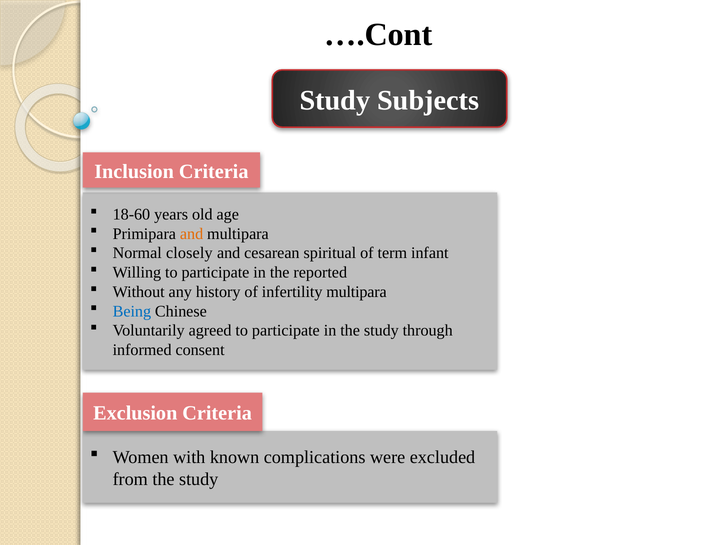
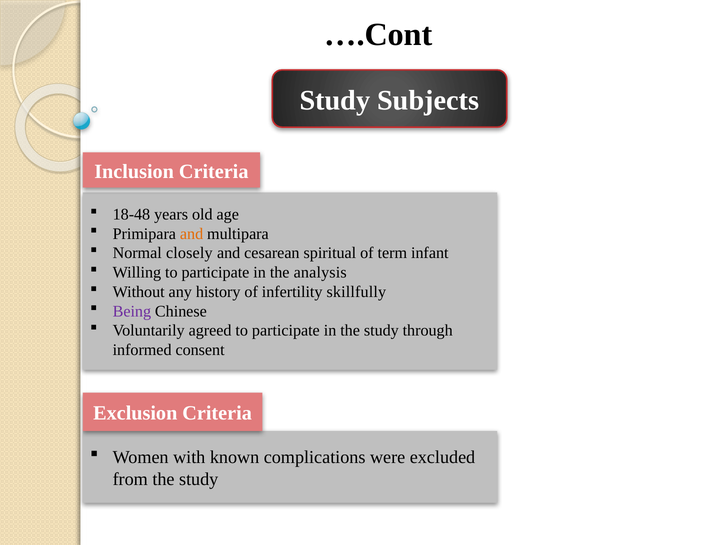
18-60: 18-60 -> 18-48
reported: reported -> analysis
infertility multipara: multipara -> skillfully
Being colour: blue -> purple
